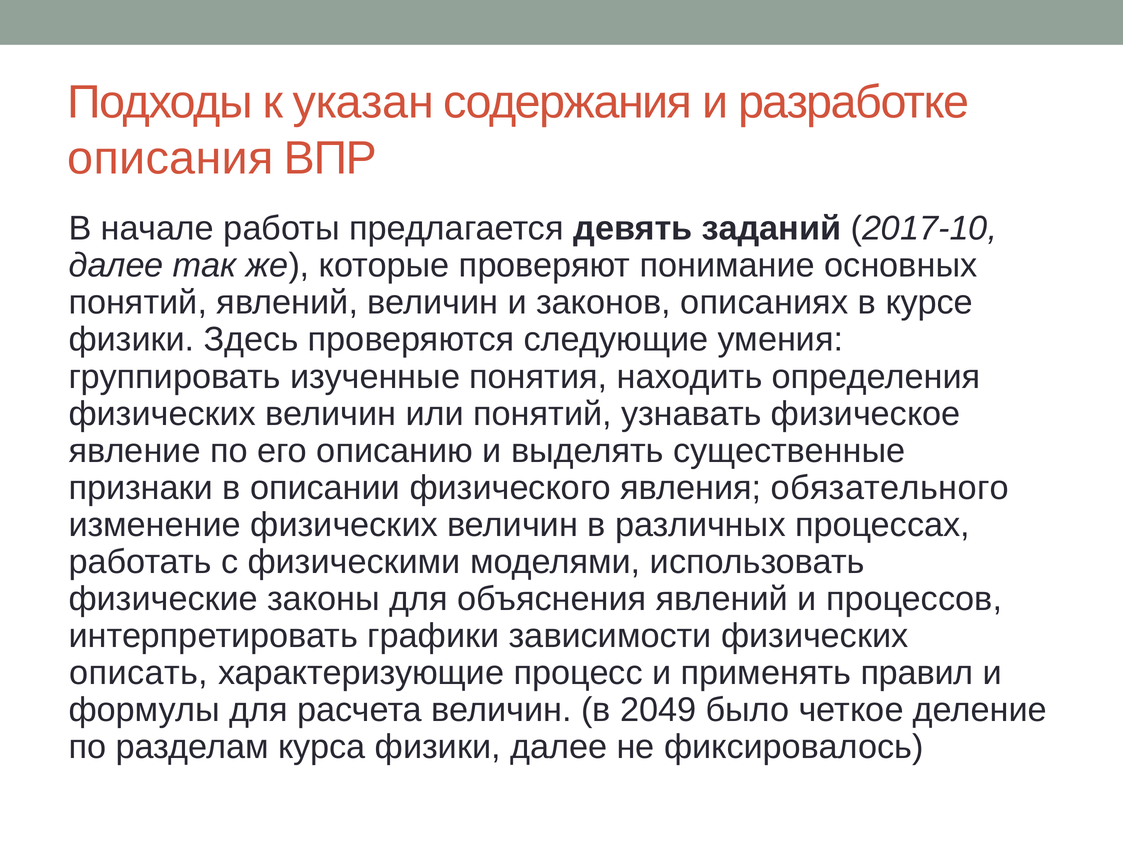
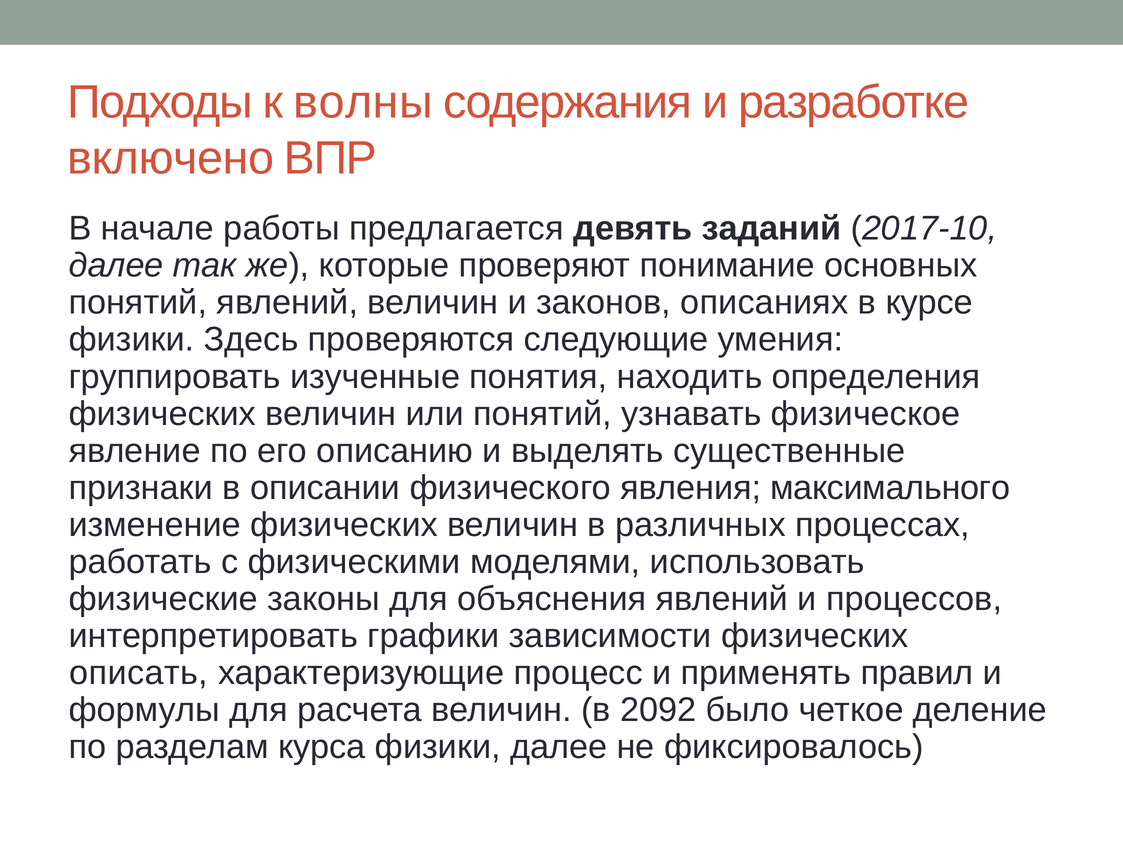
указан: указан -> волны
описания: описания -> включено
обязательного: обязательного -> максимального
2049: 2049 -> 2092
